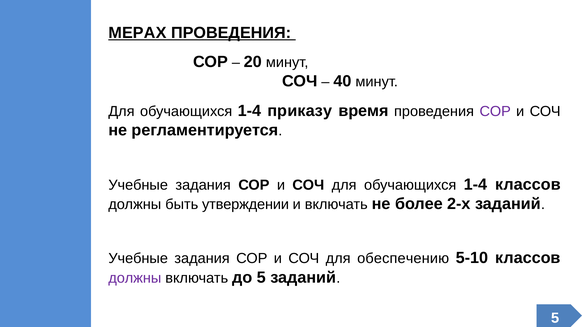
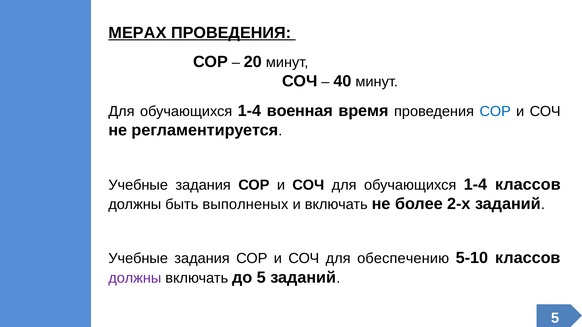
приказу: приказу -> военная
СОР at (495, 111) colour: purple -> blue
утверждении: утверждении -> выполненых
